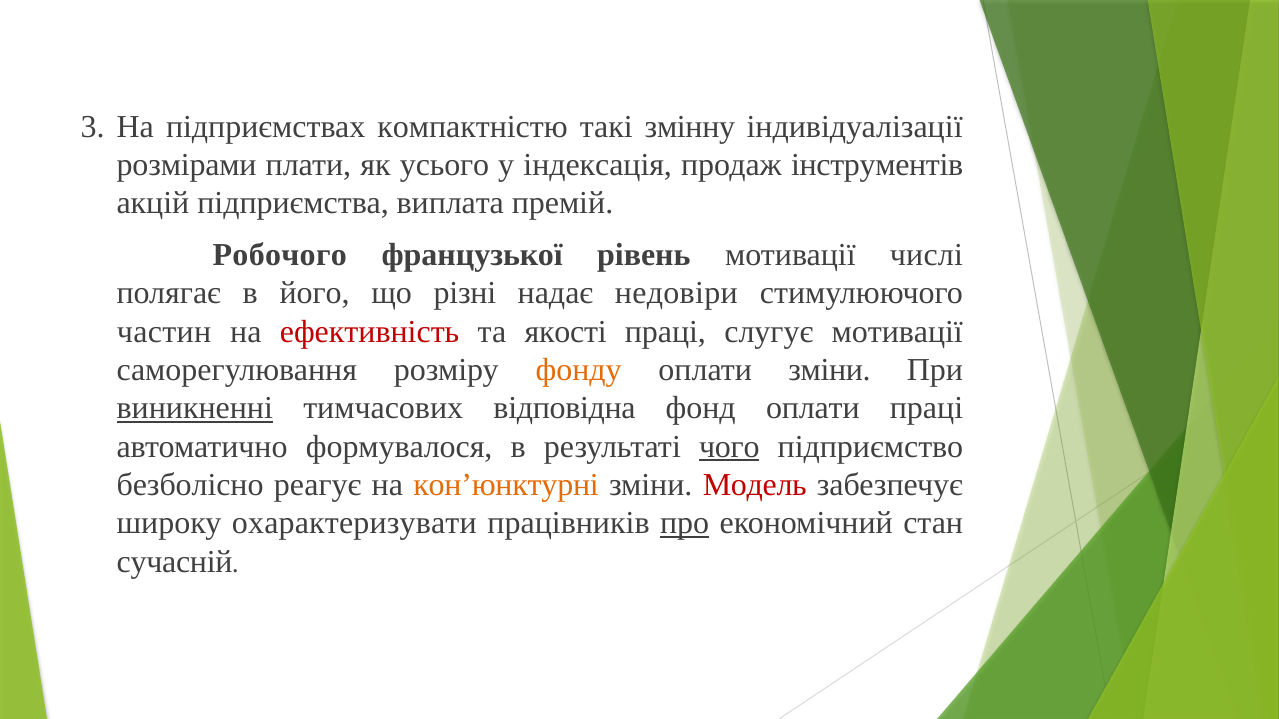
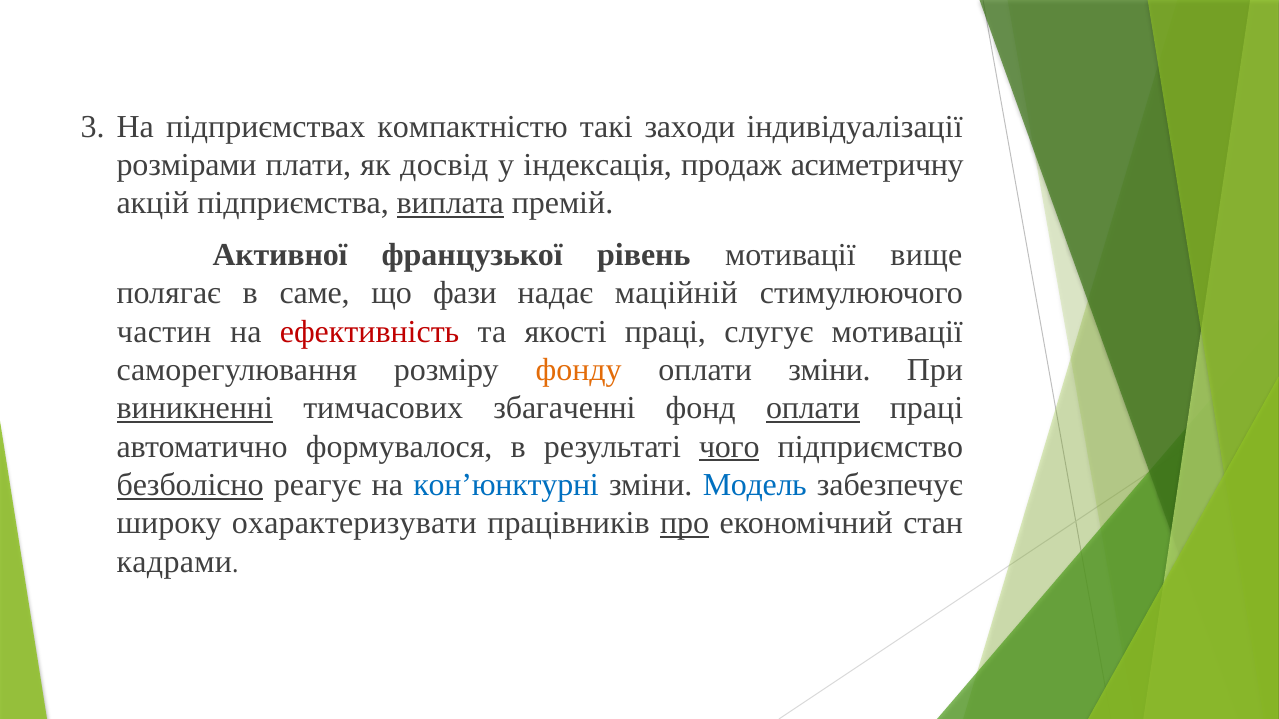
змінну: змінну -> заходи
усього: усього -> досвід
інструментів: інструментів -> асиметричну
виплата underline: none -> present
Робочого: Робочого -> Активної
числі: числі -> вище
його: його -> саме
різні: різні -> фази
недовіри: недовіри -> маційній
відповідна: відповідна -> збагаченні
оплати at (813, 408) underline: none -> present
безболісно underline: none -> present
кон’юнктурні colour: orange -> blue
Модель colour: red -> blue
сучасній: сучасній -> кадрами
